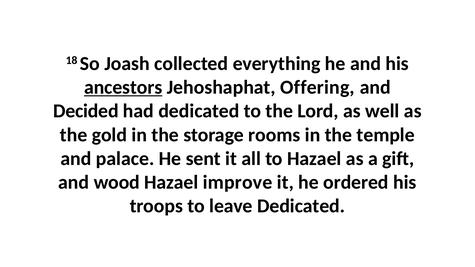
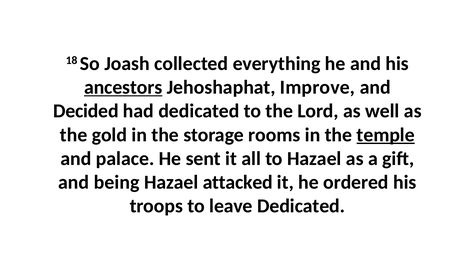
Offering: Offering -> Improve
temple underline: none -> present
wood: wood -> being
improve: improve -> attacked
